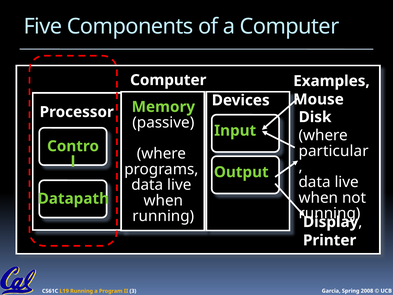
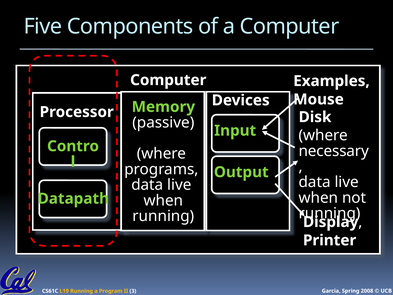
particular: particular -> necessary
